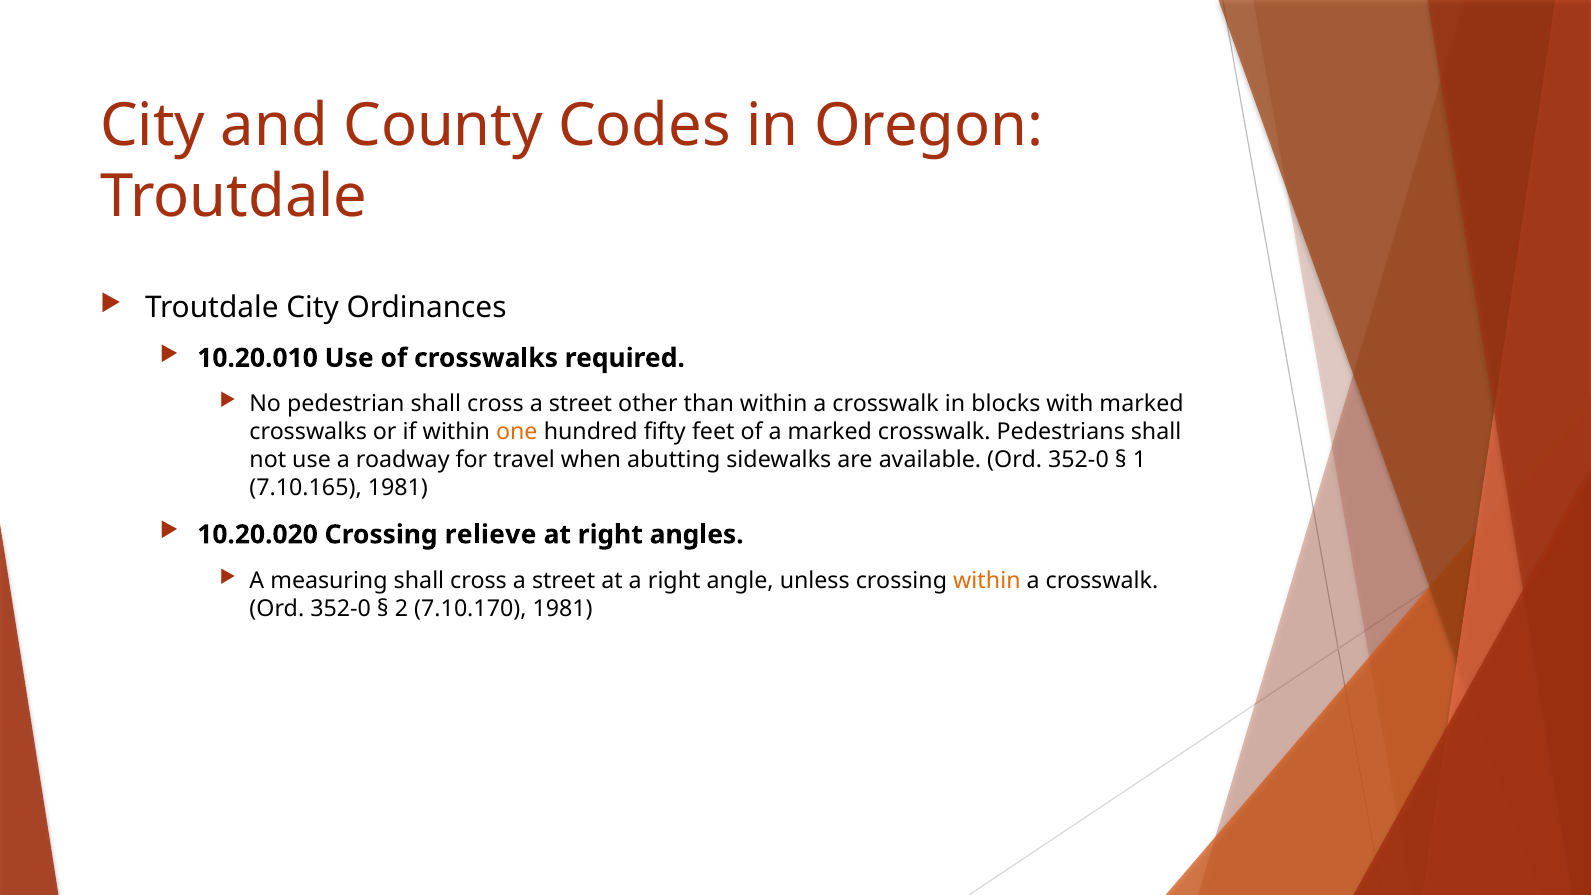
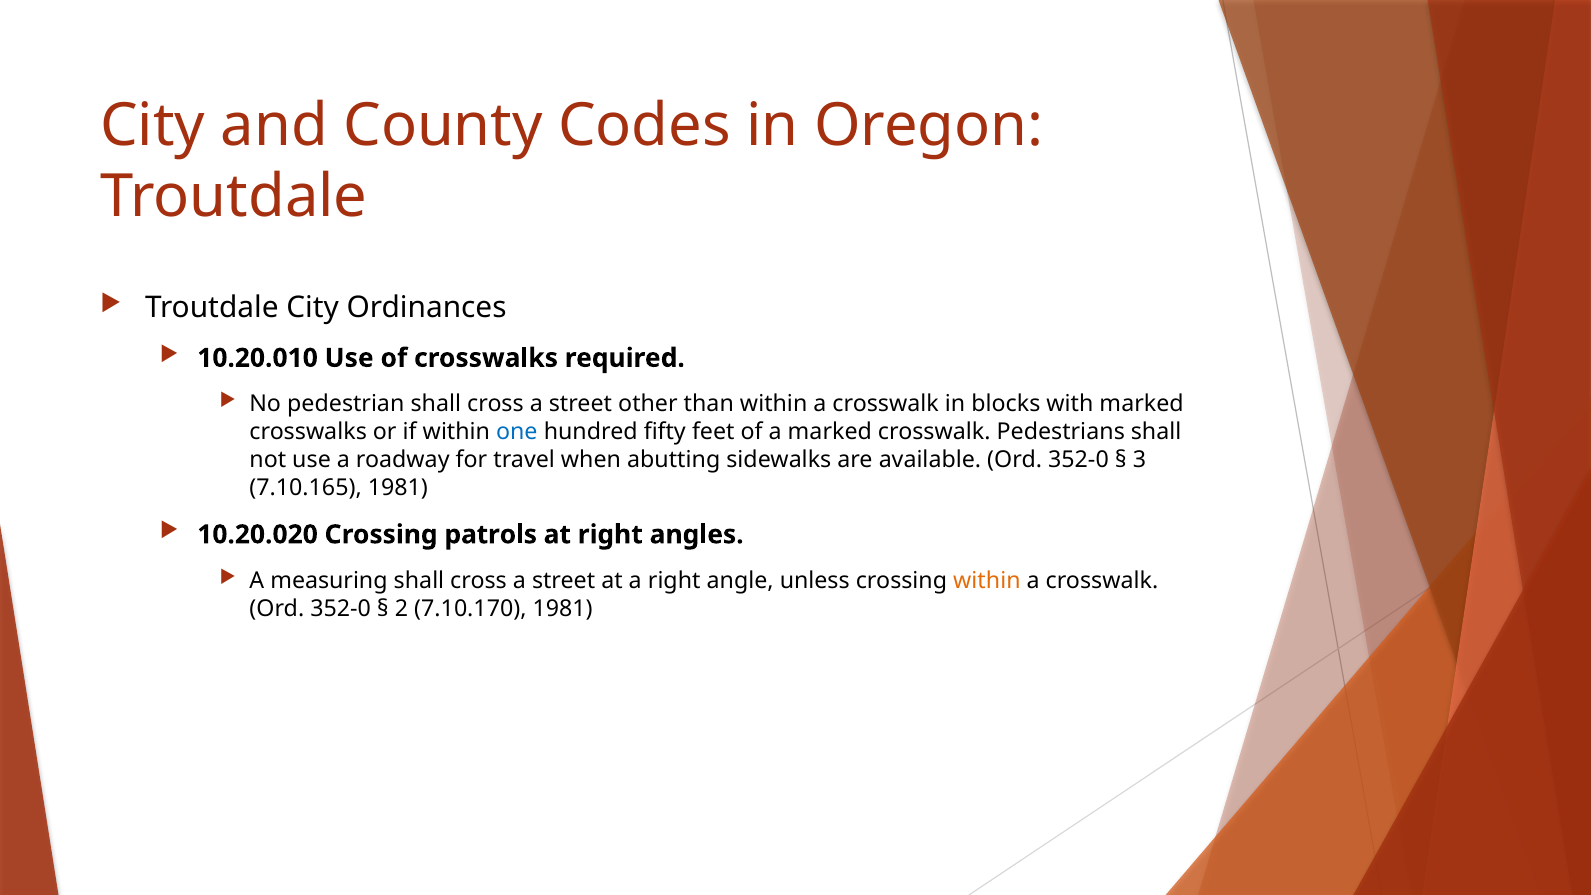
one colour: orange -> blue
1: 1 -> 3
relieve: relieve -> patrols
